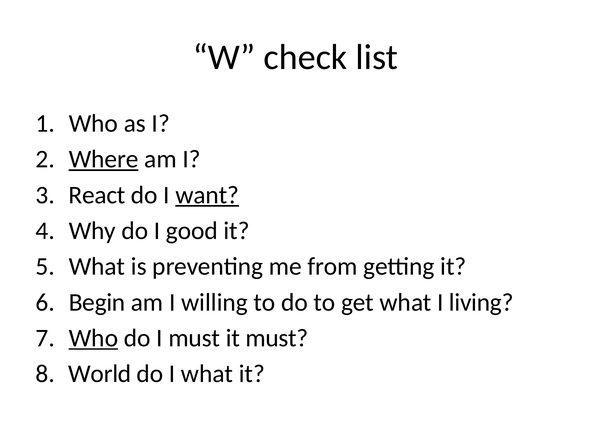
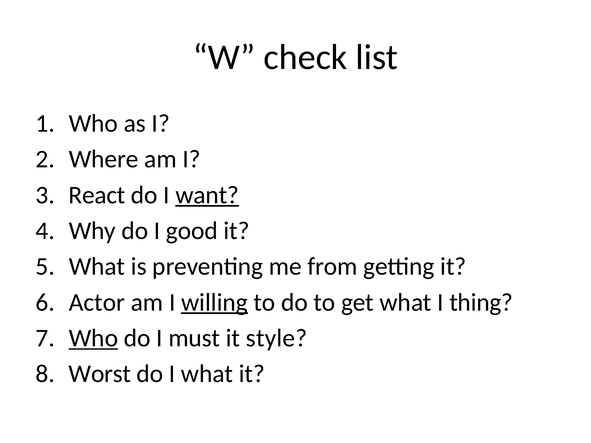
Where underline: present -> none
Begin: Begin -> Actor
willing underline: none -> present
living: living -> thing
it must: must -> style
World: World -> Worst
